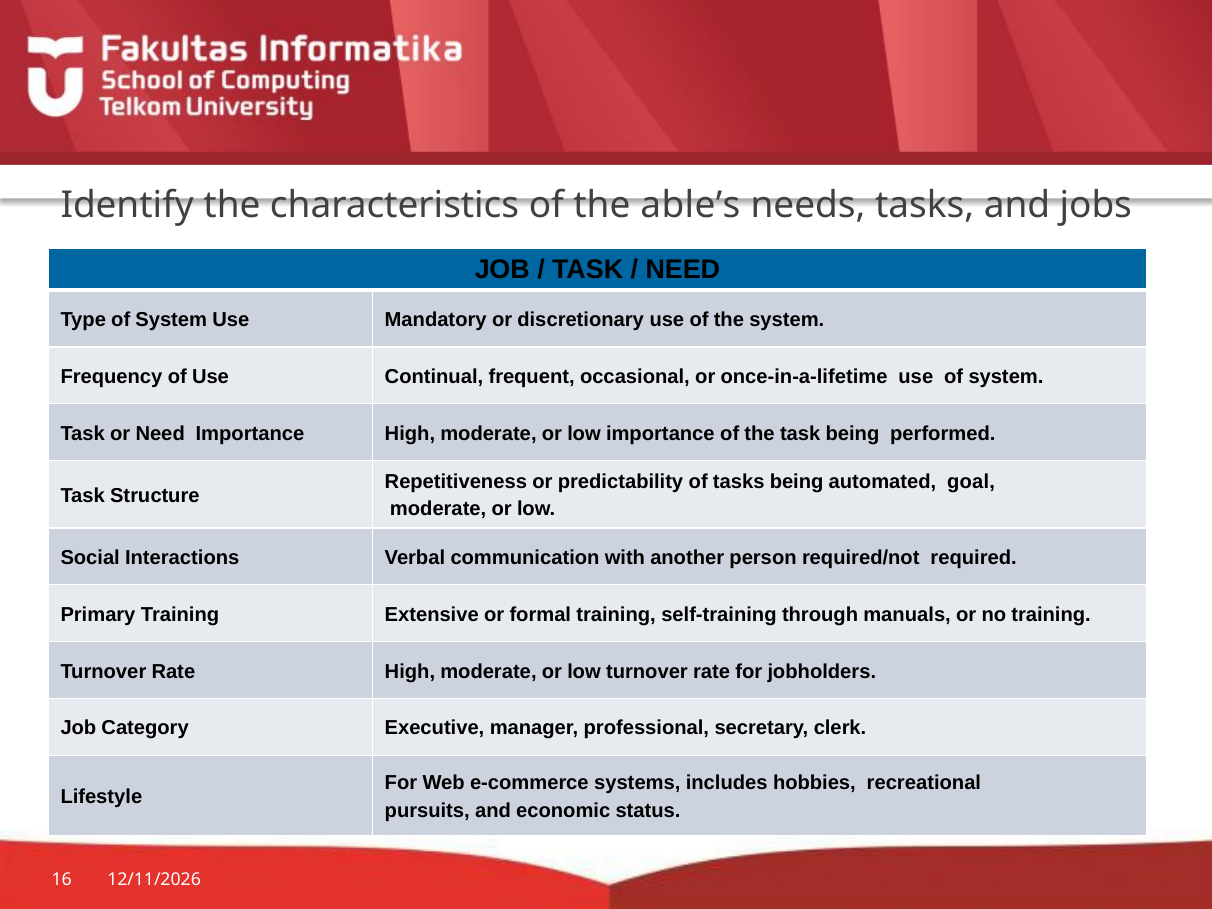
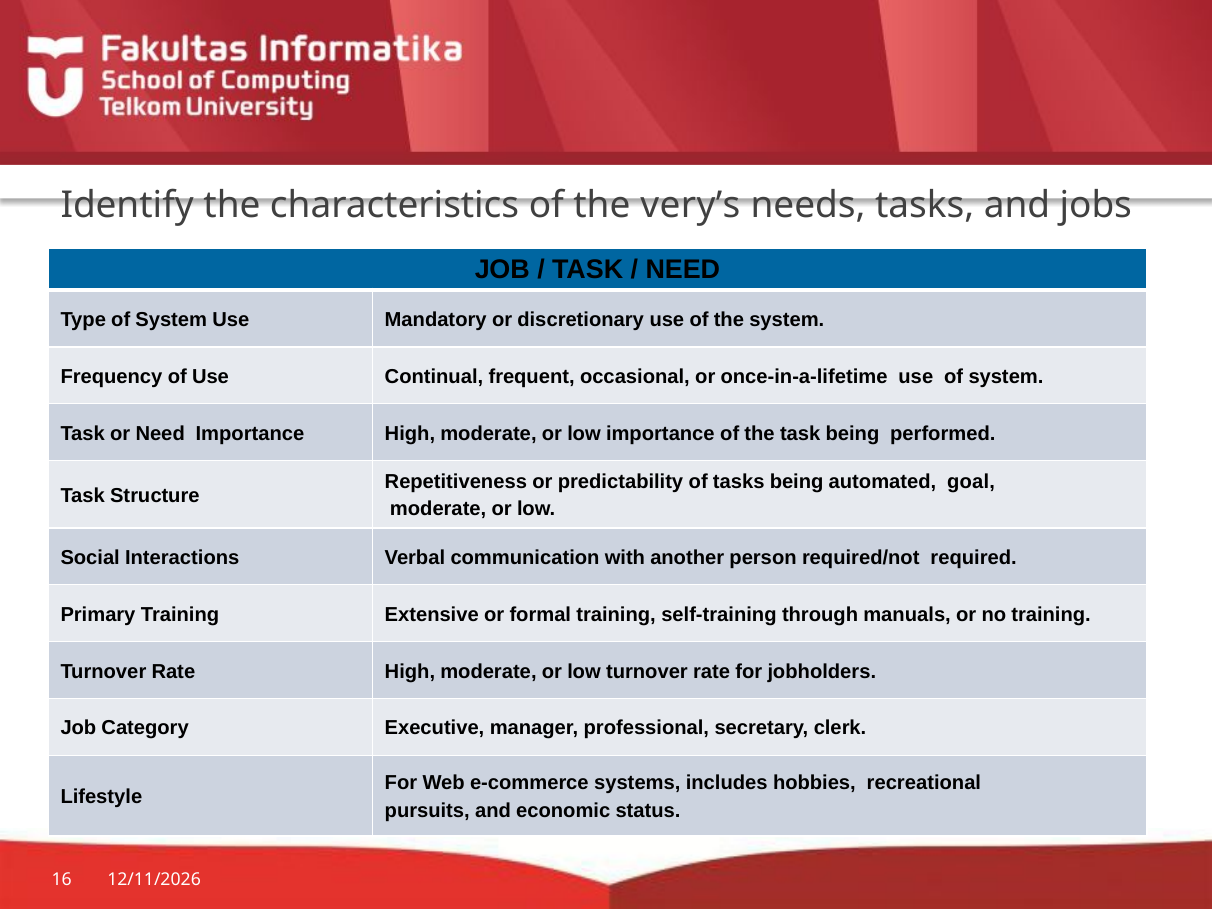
able’s: able’s -> very’s
